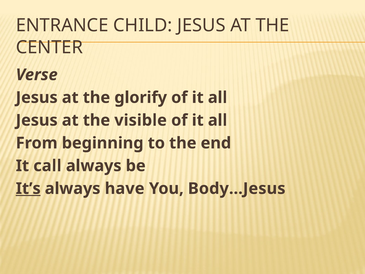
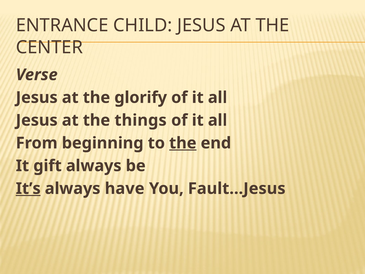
visible: visible -> things
the at (183, 143) underline: none -> present
call: call -> gift
Body…Jesus: Body…Jesus -> Fault…Jesus
